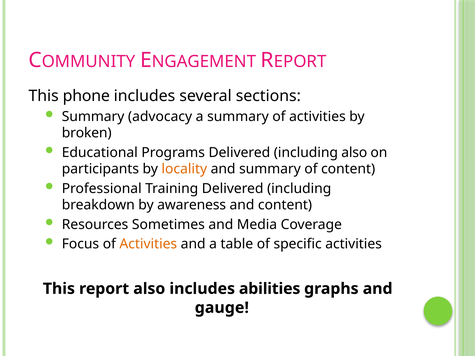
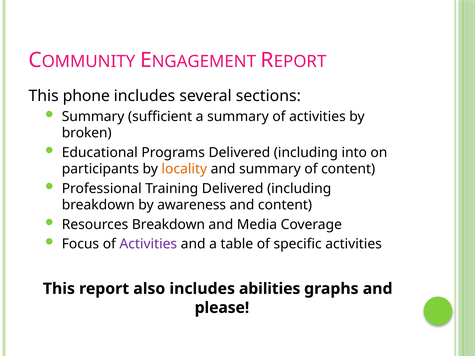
advocacy: advocacy -> sufficient
including also: also -> into
Resources Sometimes: Sometimes -> Breakdown
Activities at (148, 244) colour: orange -> purple
gauge: gauge -> please
